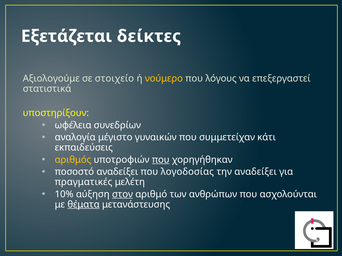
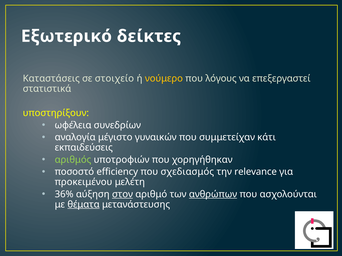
Εξετάζεται: Εξετάζεται -> Εξωτερικό
Αξιολογούμε: Αξιολογούμε -> Καταστάσεις
αριθμός colour: yellow -> light green
που at (161, 160) underline: present -> none
ποσοστό αναδείξει: αναδείξει -> efficiency
λογοδοσίας: λογοδοσίας -> σχεδιασμός
την αναδείξει: αναδείξει -> relevance
πραγματικές: πραγματικές -> προκειμένου
10%: 10% -> 36%
ανθρώπων underline: none -> present
